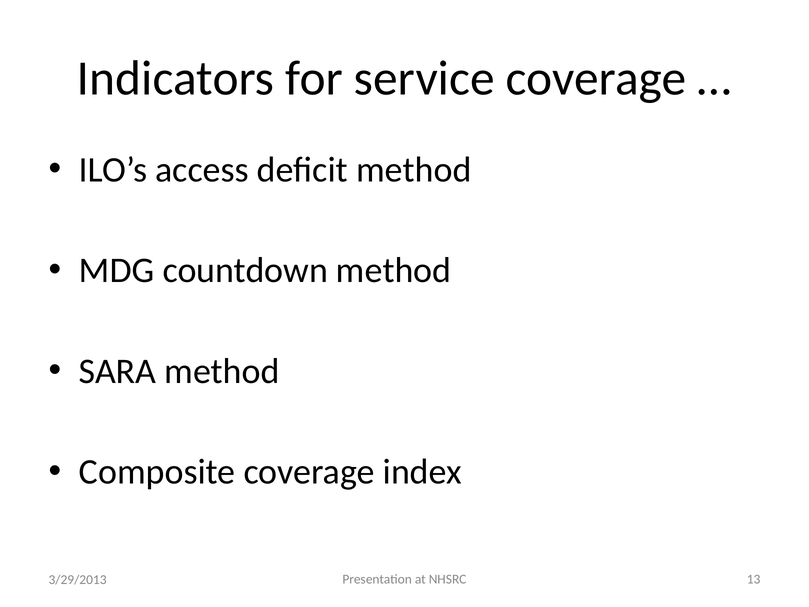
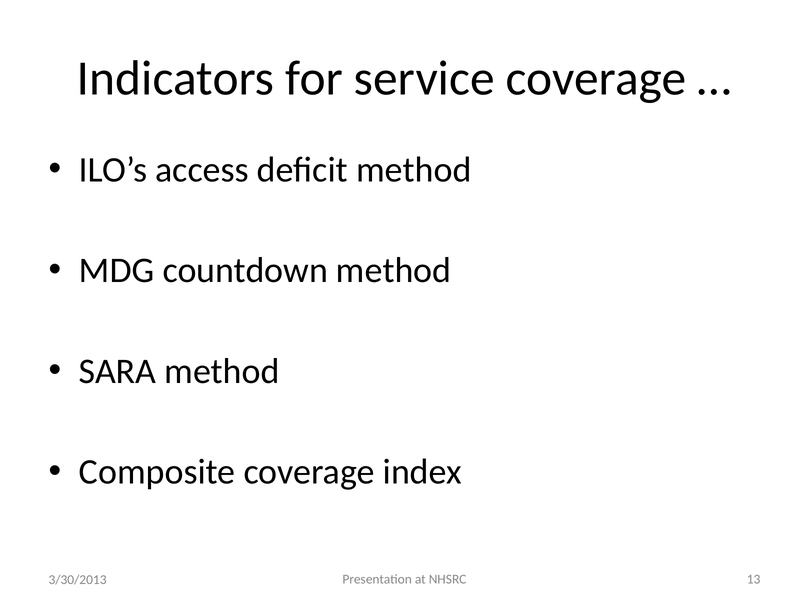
3/29/2013: 3/29/2013 -> 3/30/2013
